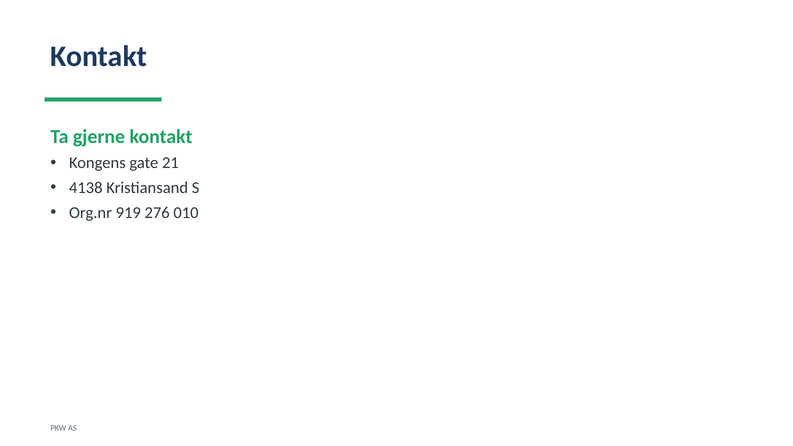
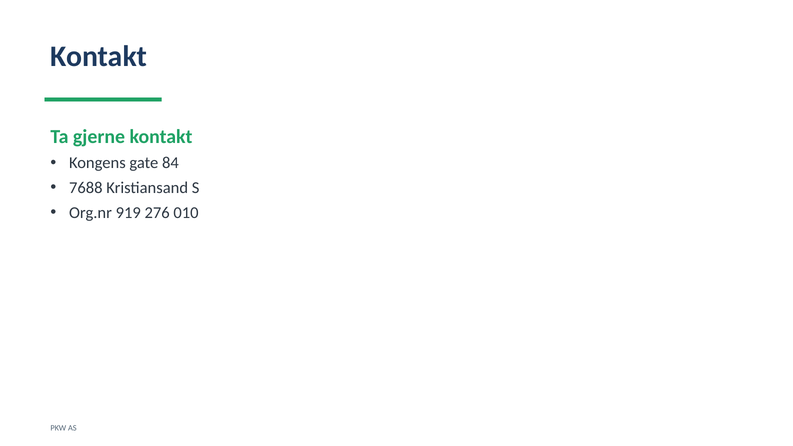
21: 21 -> 84
4138: 4138 -> 7688
